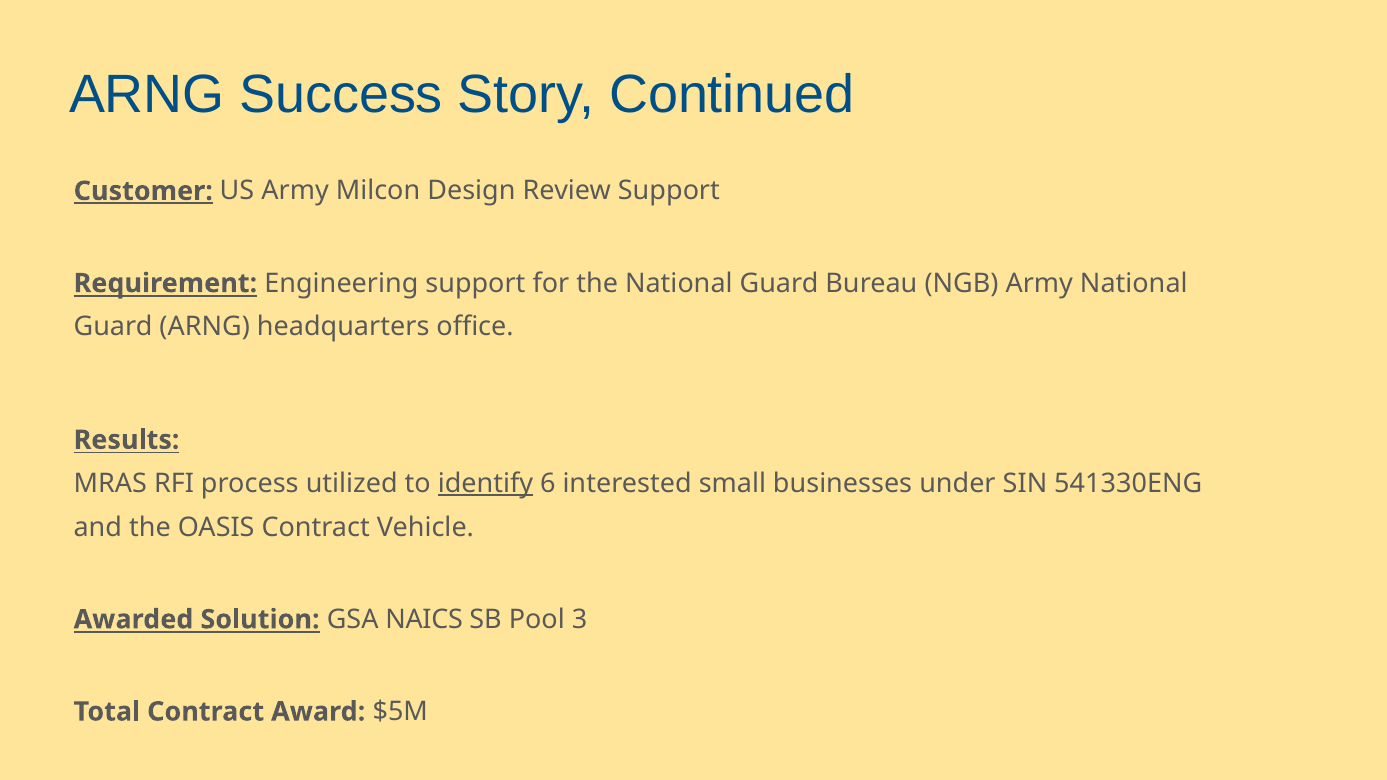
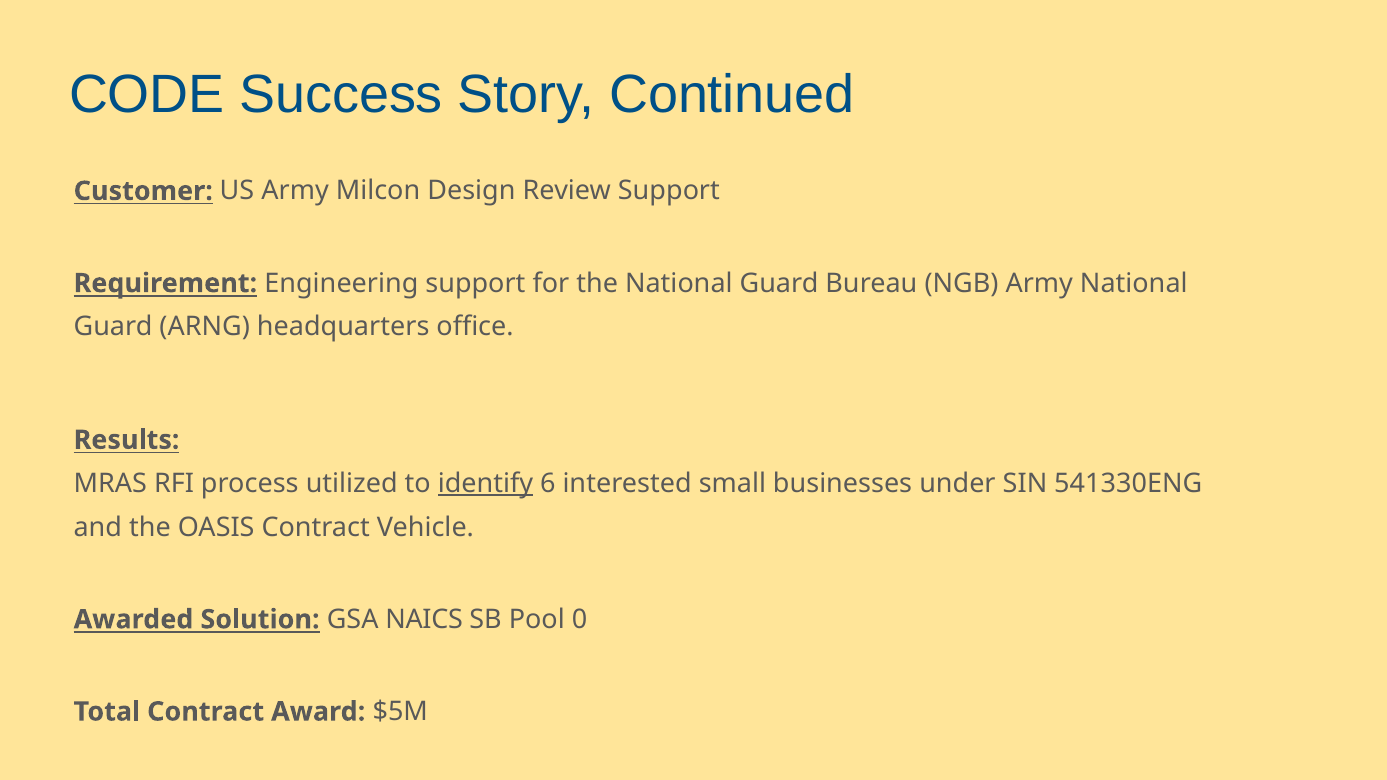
ARNG at (147, 94): ARNG -> CODE
Customer underline: present -> none
3: 3 -> 0
